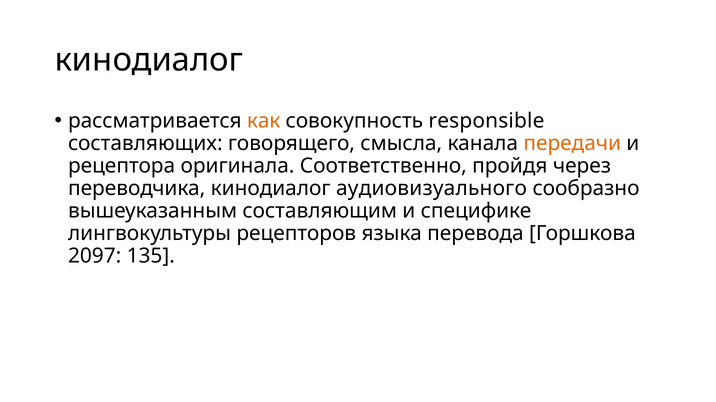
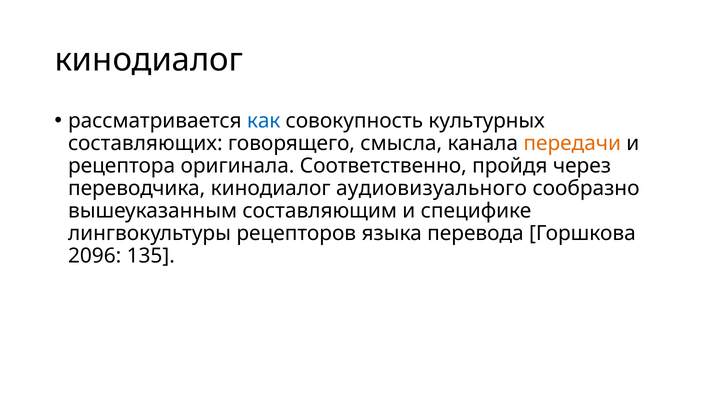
как colour: orange -> blue
responsible: responsible -> культурных
2097: 2097 -> 2096
